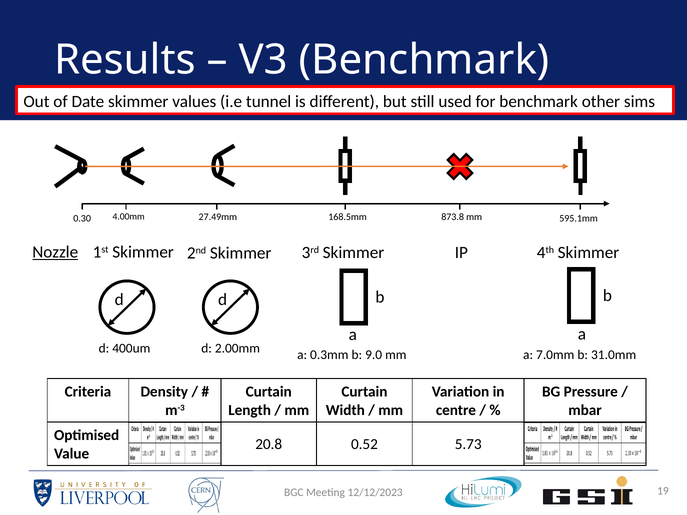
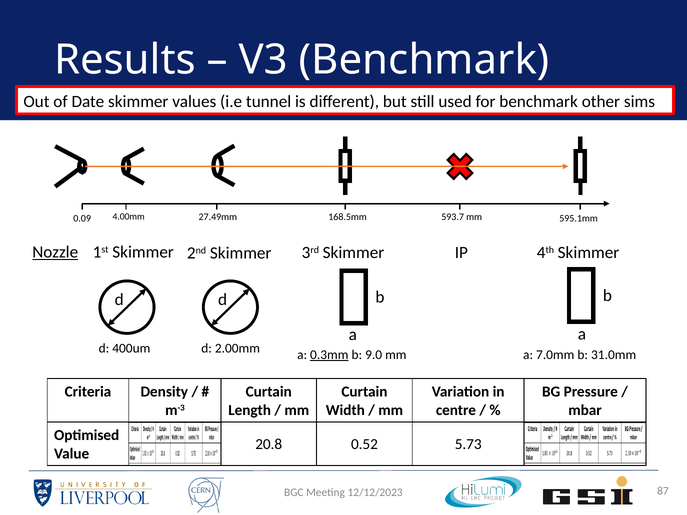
0.30: 0.30 -> 0.09
873.8: 873.8 -> 593.7
0.3mm underline: none -> present
19: 19 -> 87
